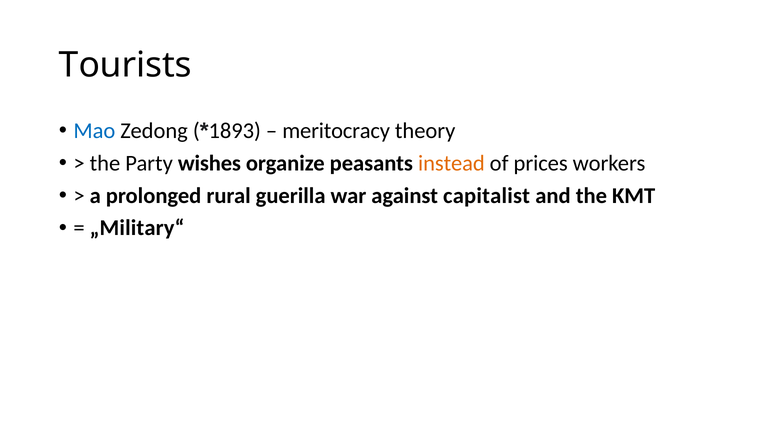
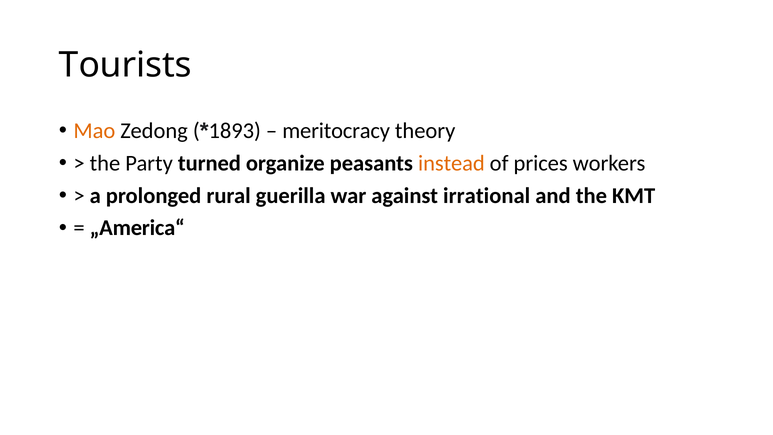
Mao colour: blue -> orange
wishes: wishes -> turned
capitalist: capitalist -> irrational
„Military“: „Military“ -> „America“
